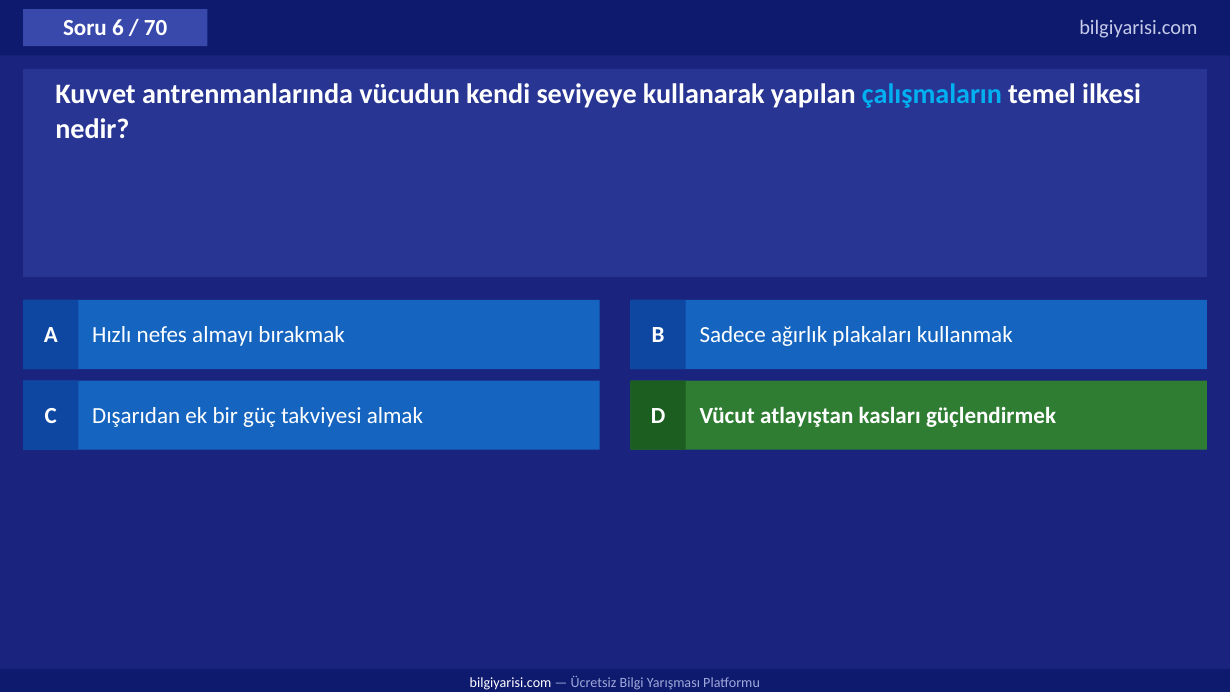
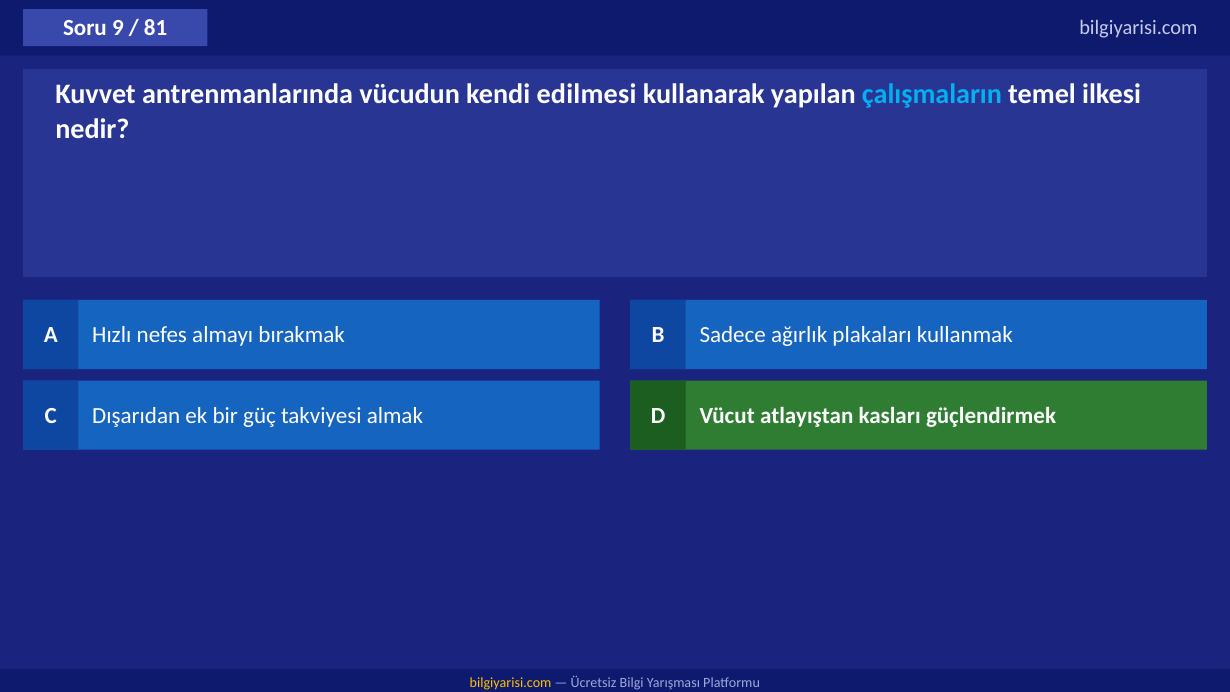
6: 6 -> 9
70: 70 -> 81
seviyeye: seviyeye -> edilmesi
bilgiyarisi.com at (511, 682) colour: white -> yellow
